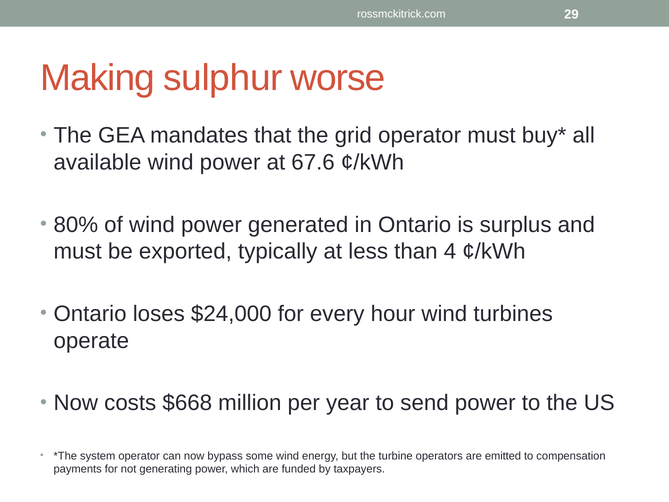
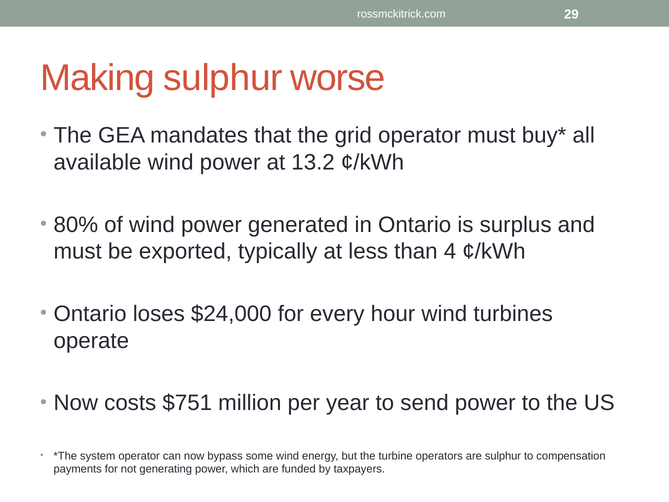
67.6: 67.6 -> 13.2
$668: $668 -> $751
are emitted: emitted -> sulphur
